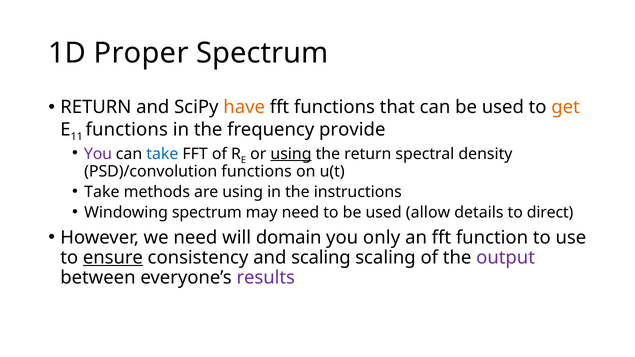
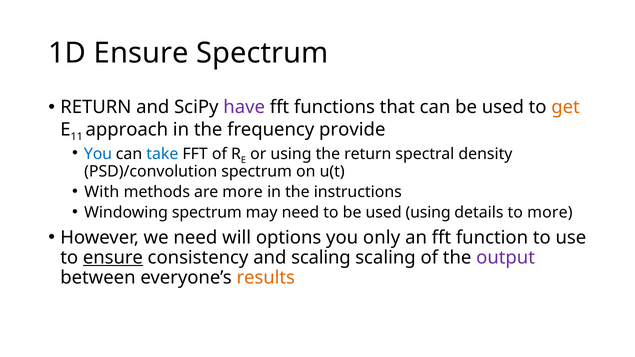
1D Proper: Proper -> Ensure
have colour: orange -> purple
functions at (127, 130): functions -> approach
You at (98, 154) colour: purple -> blue
using at (291, 154) underline: present -> none
PSD)/convolution functions: functions -> spectrum
Take at (102, 192): Take -> With
are using: using -> more
used allow: allow -> using
to direct: direct -> more
domain: domain -> options
results colour: purple -> orange
